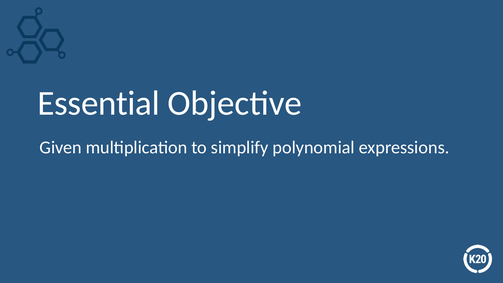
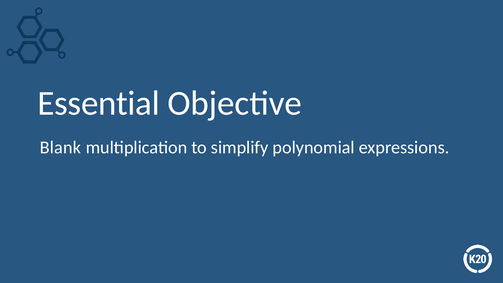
Given: Given -> Blank
